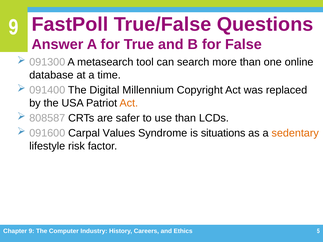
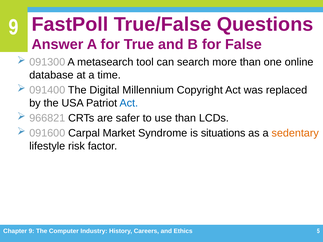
Act at (129, 103) colour: orange -> blue
808587: 808587 -> 966821
Values: Values -> Market
